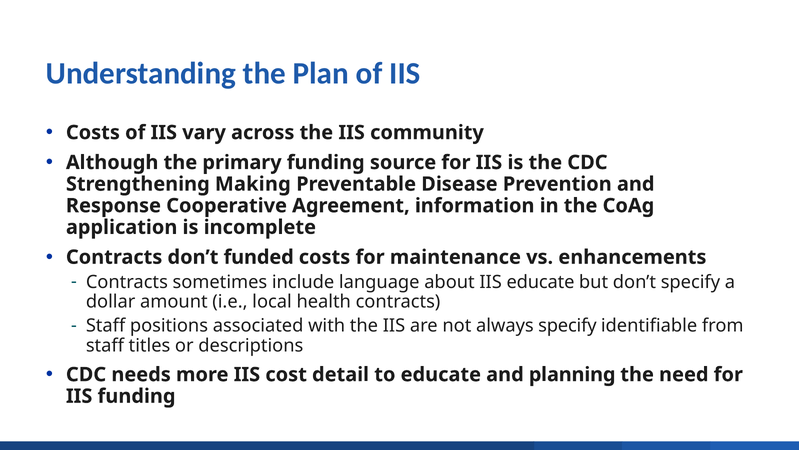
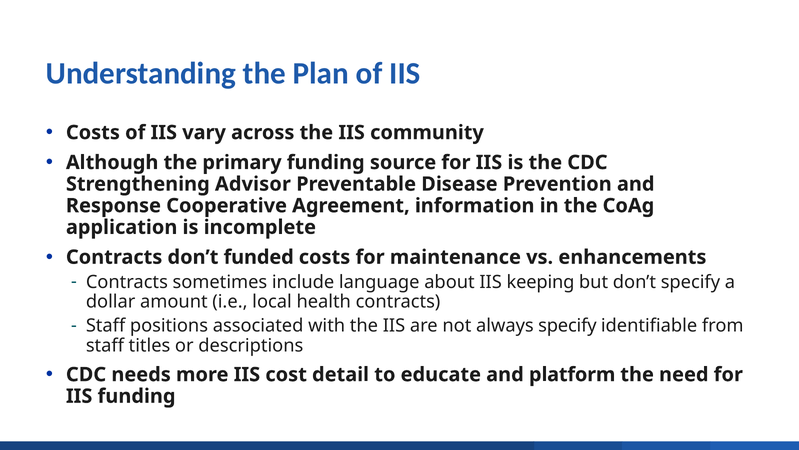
Making: Making -> Advisor
IIS educate: educate -> keeping
planning: planning -> platform
